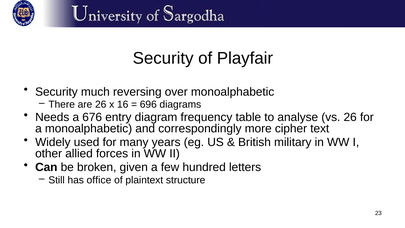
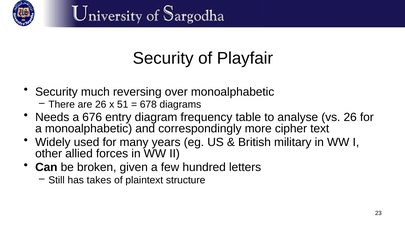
16: 16 -> 51
696: 696 -> 678
office: office -> takes
